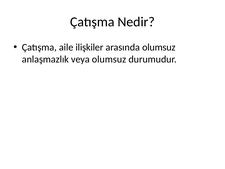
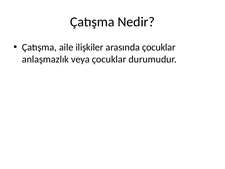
arasında olumsuz: olumsuz -> çocuklar
veya olumsuz: olumsuz -> çocuklar
